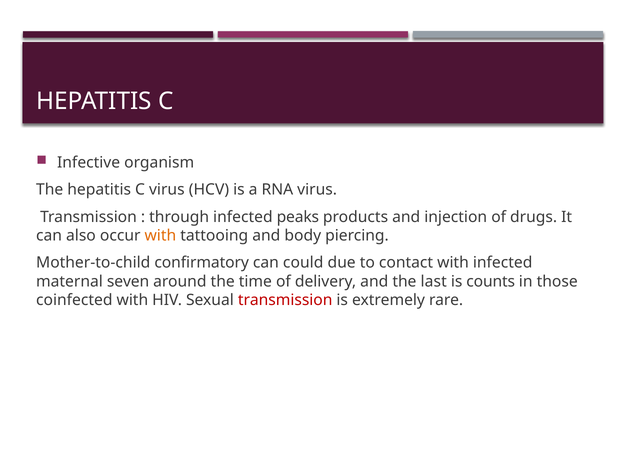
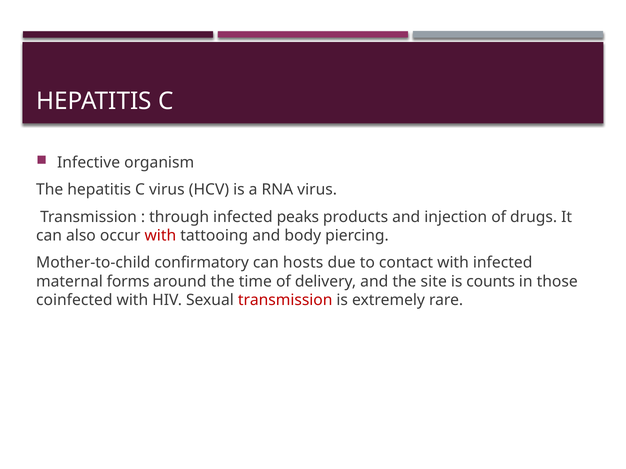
with at (160, 236) colour: orange -> red
could: could -> hosts
seven: seven -> forms
last: last -> site
